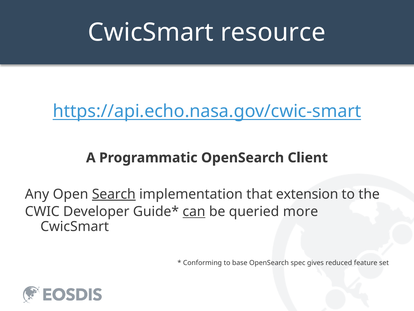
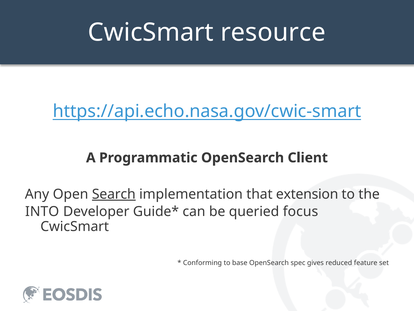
CWIC: CWIC -> INTO
can underline: present -> none
more: more -> focus
